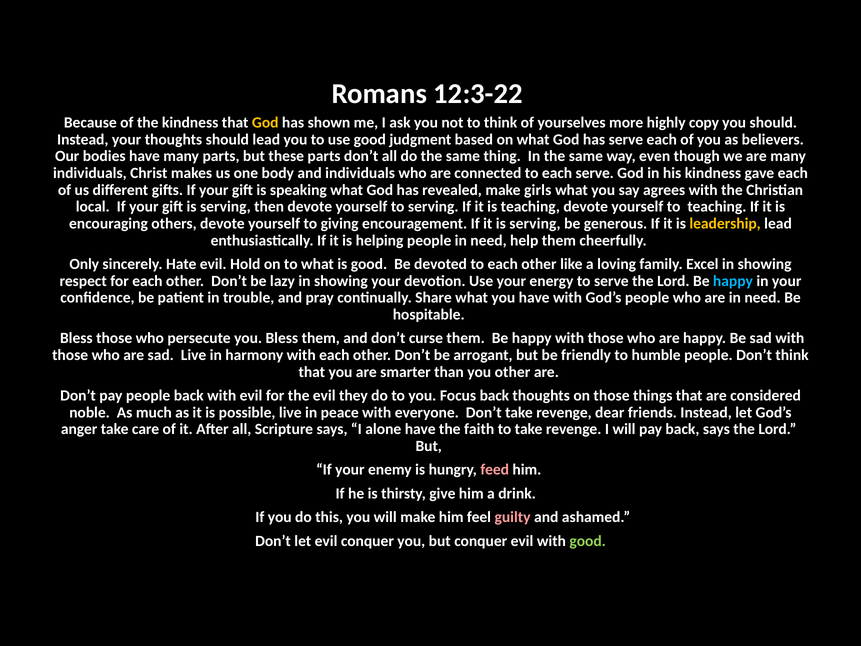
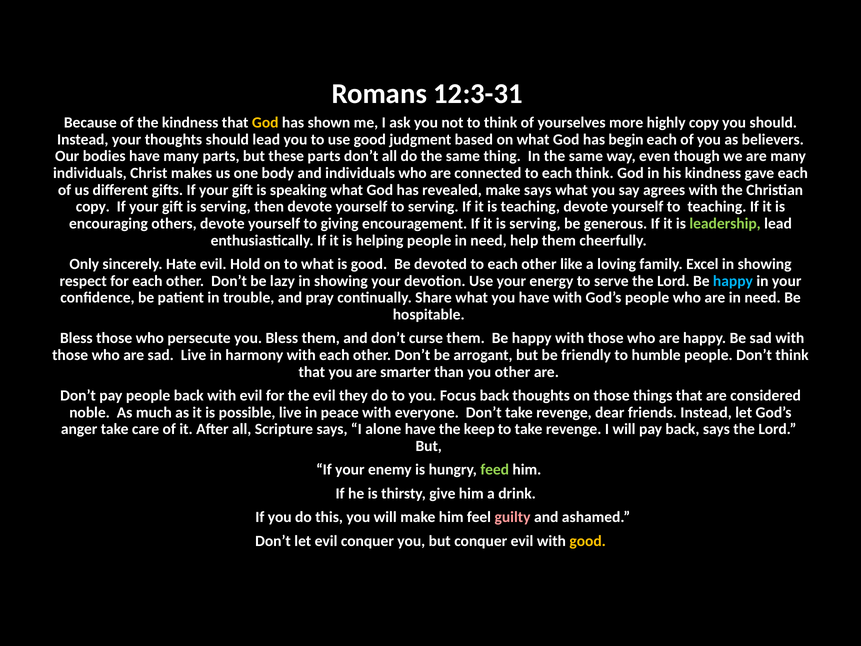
12:3-22: 12:3-22 -> 12:3-31
has serve: serve -> begin
each serve: serve -> think
make girls: girls -> says
local at (93, 207): local -> copy
leadership colour: yellow -> light green
faith: faith -> keep
feed colour: pink -> light green
good at (588, 541) colour: light green -> yellow
